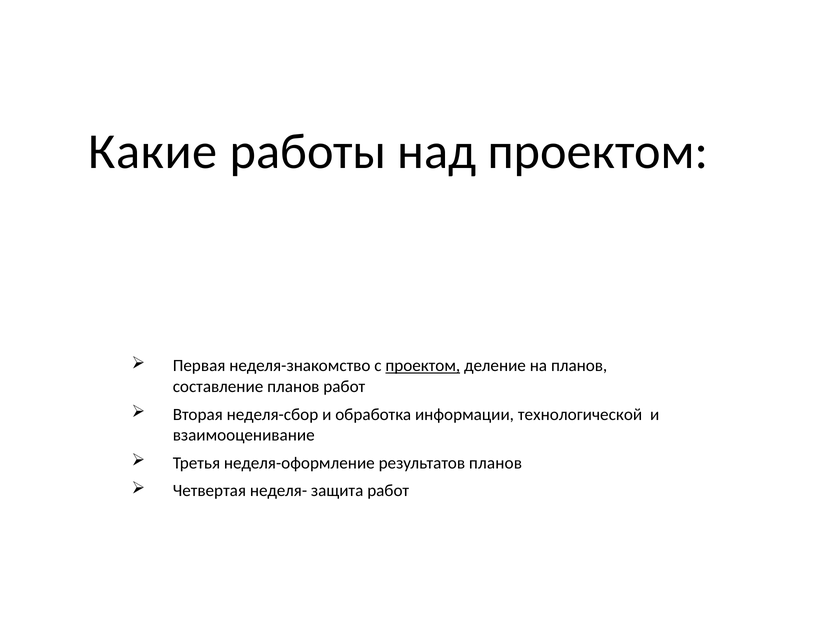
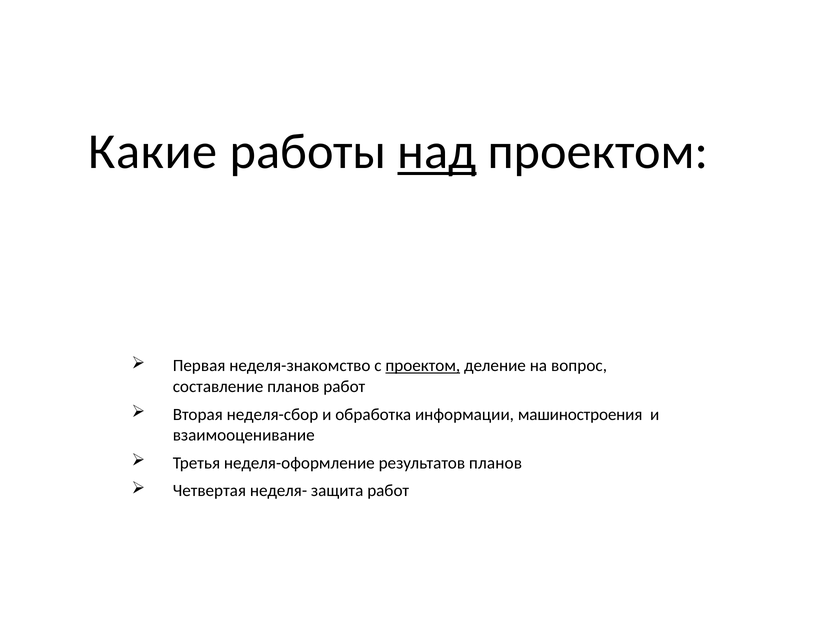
над underline: none -> present
на планов: планов -> вопрос
технологической: технологической -> машиностроения
